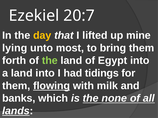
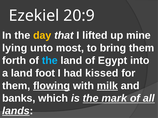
20:7: 20:7 -> 20:9
the at (50, 61) colour: light green -> light blue
land into: into -> foot
tidings: tidings -> kissed
milk underline: none -> present
none: none -> mark
